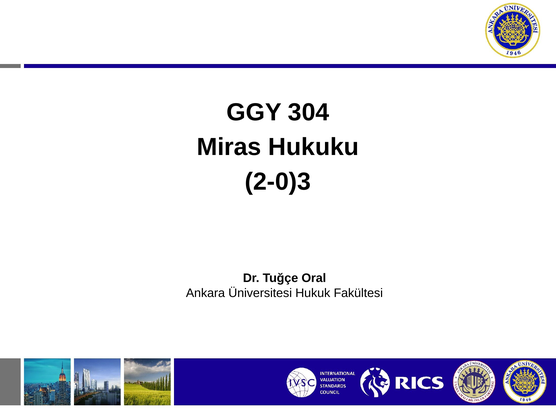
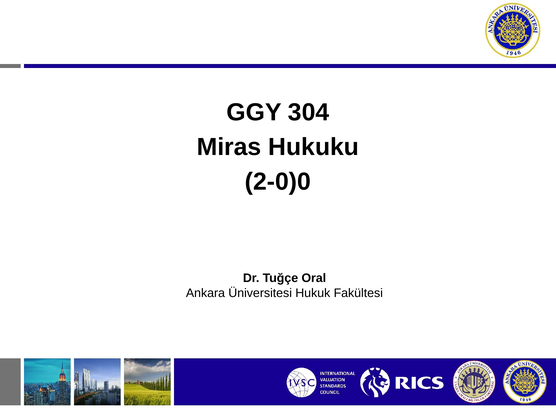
2-0)3: 2-0)3 -> 2-0)0
